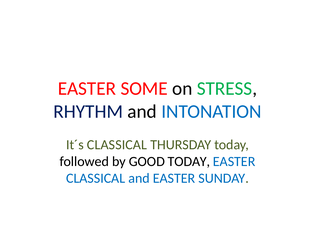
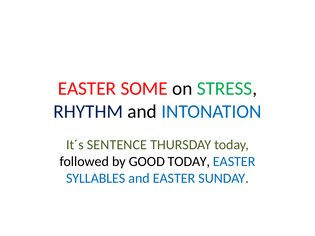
It´s CLASSICAL: CLASSICAL -> SENTENCE
CLASSICAL at (96, 178): CLASSICAL -> SYLLABLES
